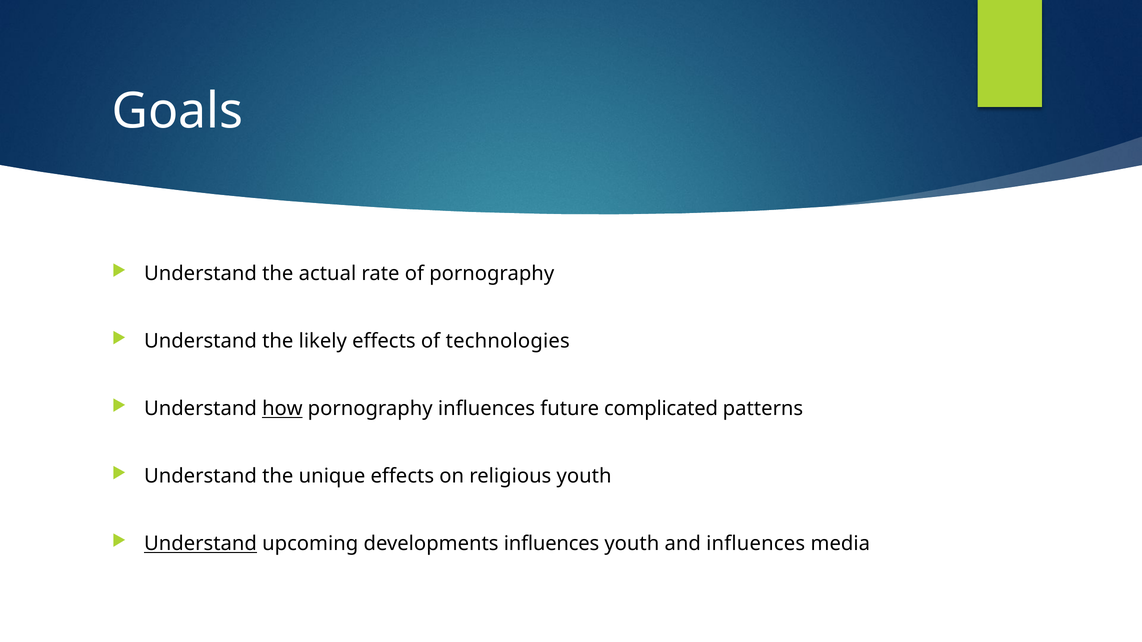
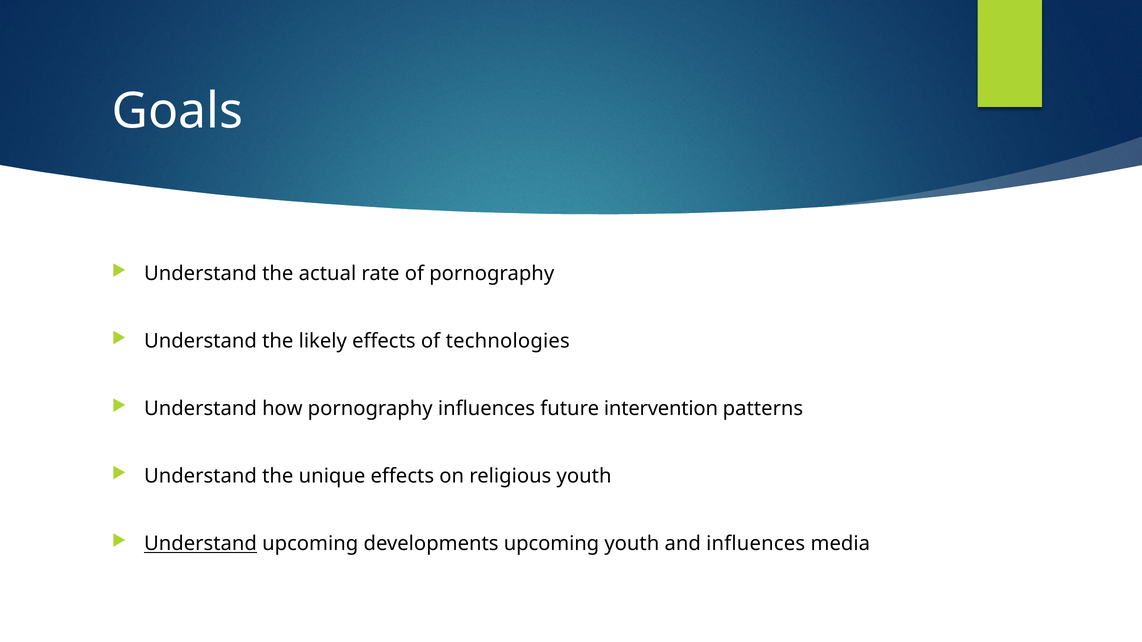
how underline: present -> none
complicated: complicated -> intervention
developments influences: influences -> upcoming
